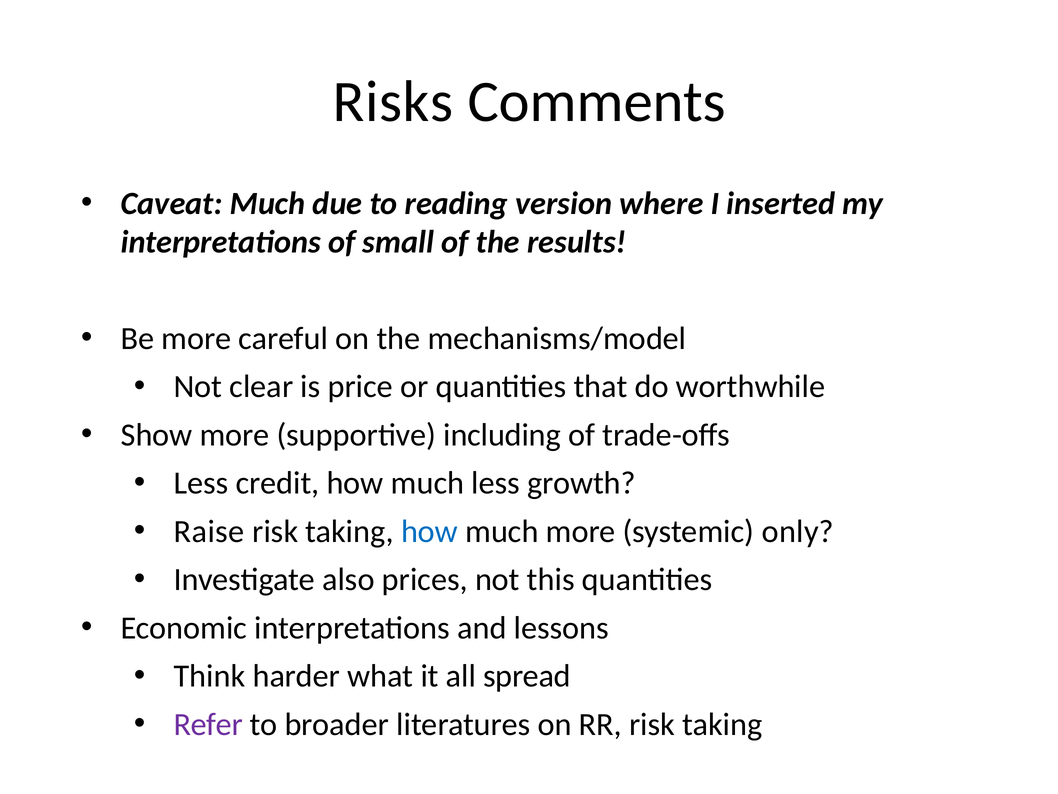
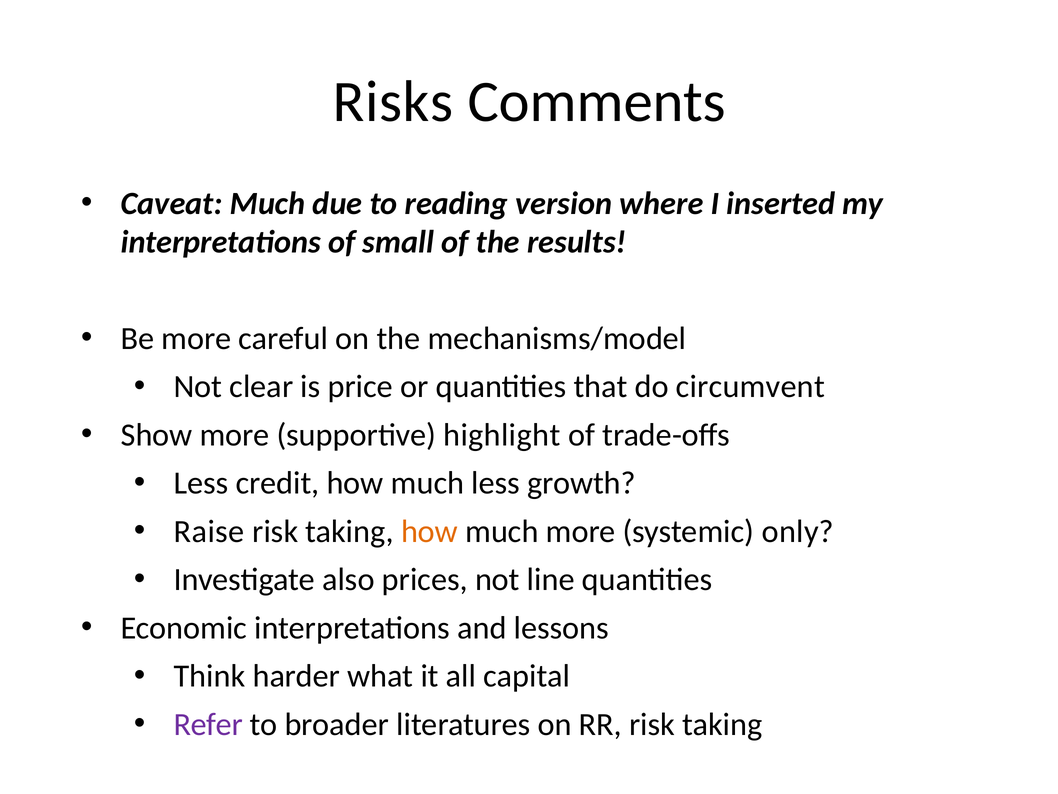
worthwhile: worthwhile -> circumvent
including: including -> highlight
how at (430, 531) colour: blue -> orange
this: this -> line
spread: spread -> capital
